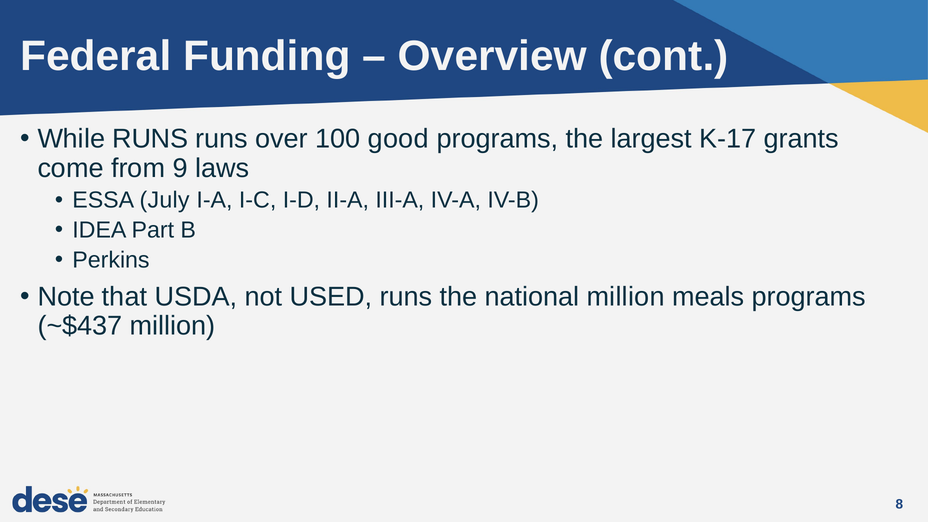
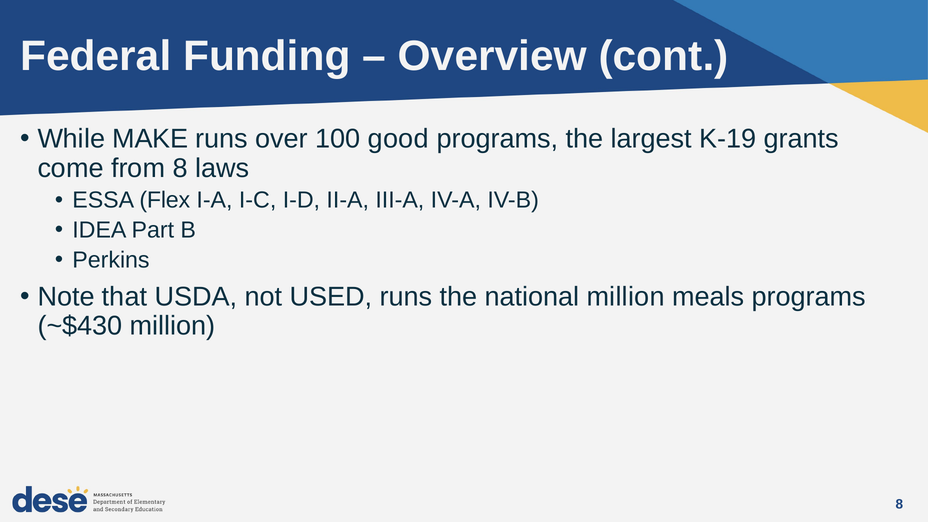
While RUNS: RUNS -> MAKE
K-17: K-17 -> K-19
from 9: 9 -> 8
July: July -> Flex
~$437: ~$437 -> ~$430
